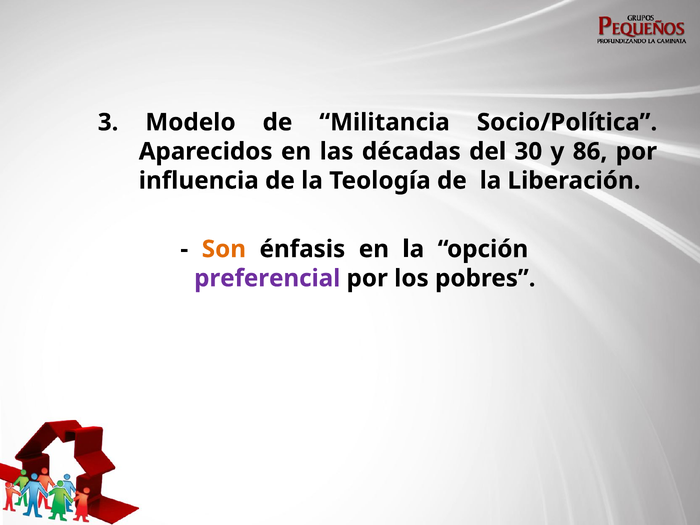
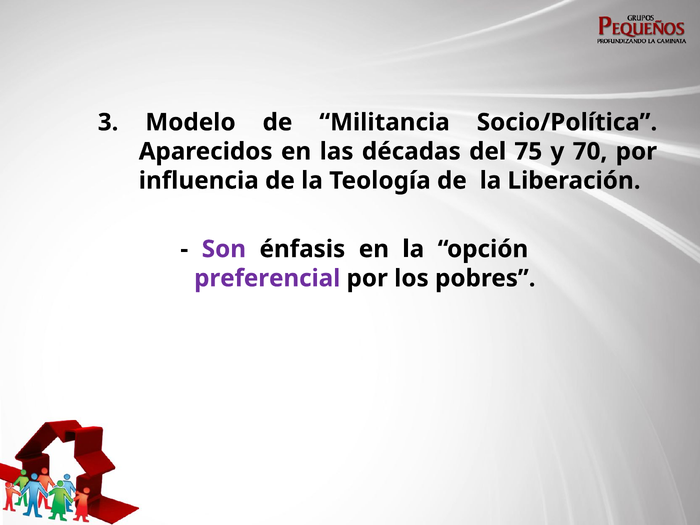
30: 30 -> 75
86: 86 -> 70
Son colour: orange -> purple
